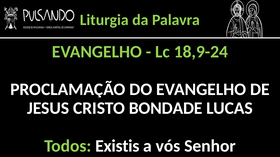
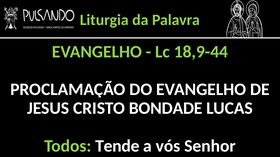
18,9-24: 18,9-24 -> 18,9-44
Existis: Existis -> Tende
